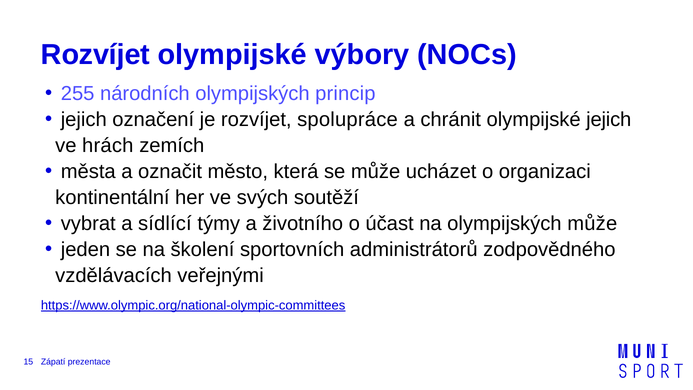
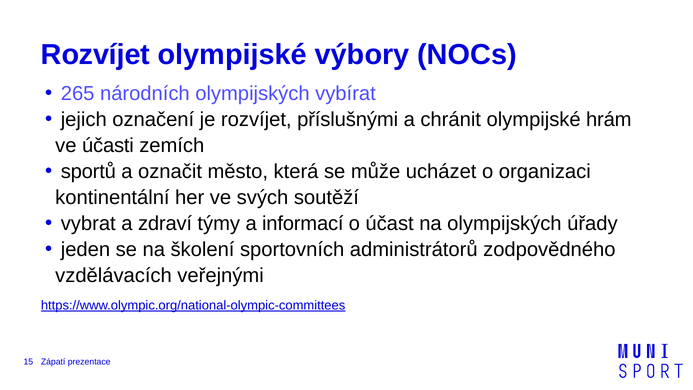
255: 255 -> 265
princip: princip -> vybírat
spolupráce: spolupráce -> příslušnými
olympijské jejich: jejich -> hrám
hrách: hrách -> účasti
města: města -> sportů
sídlící: sídlící -> zdraví
životního: životního -> informací
olympijských může: může -> úřady
